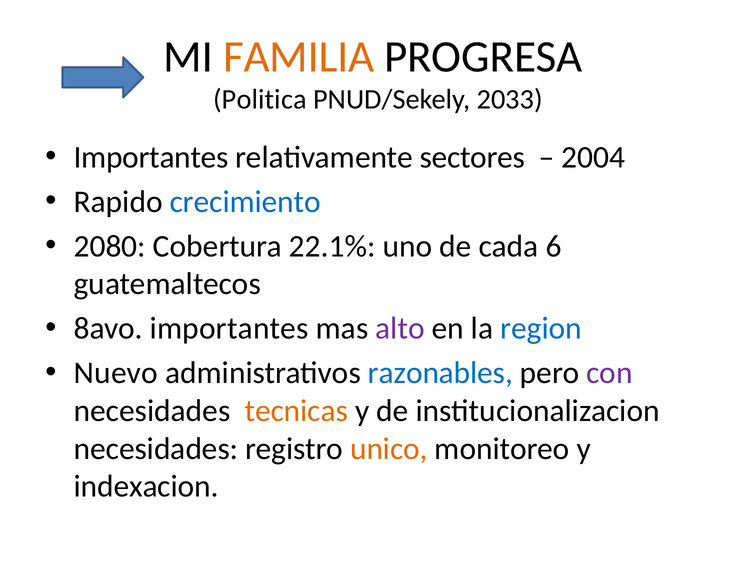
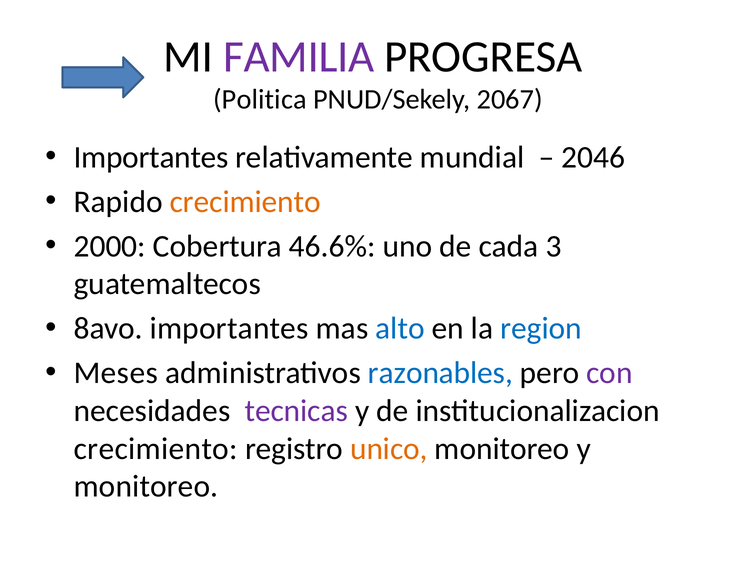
FAMILIA colour: orange -> purple
2033: 2033 -> 2067
sectores: sectores -> mundial
2004: 2004 -> 2046
crecimiento at (245, 202) colour: blue -> orange
2080: 2080 -> 2000
22.1%: 22.1% -> 46.6%
6: 6 -> 3
alto colour: purple -> blue
Nuevo: Nuevo -> Meses
tecnicas colour: orange -> purple
necesidades at (156, 449): necesidades -> crecimiento
indexacion at (146, 486): indexacion -> monitoreo
